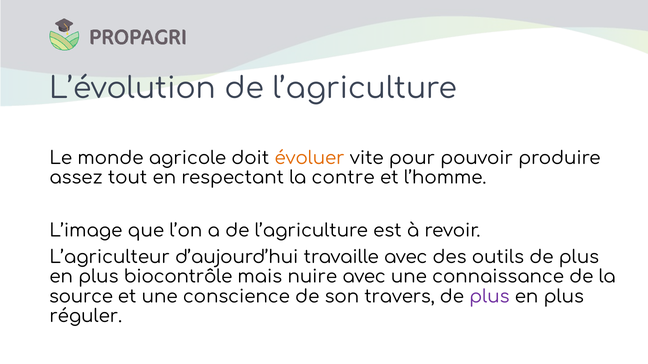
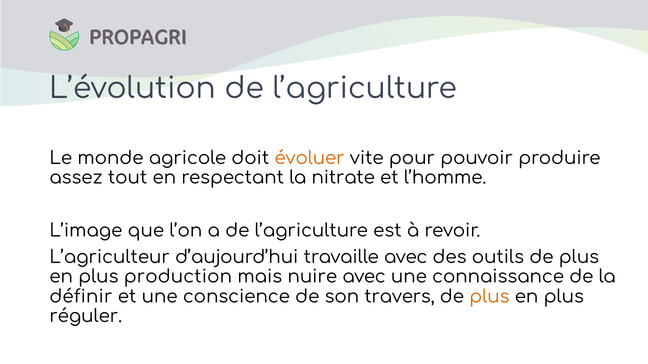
contre: contre -> nitrate
biocontrôle: biocontrôle -> production
source: source -> définir
plus at (489, 297) colour: purple -> orange
